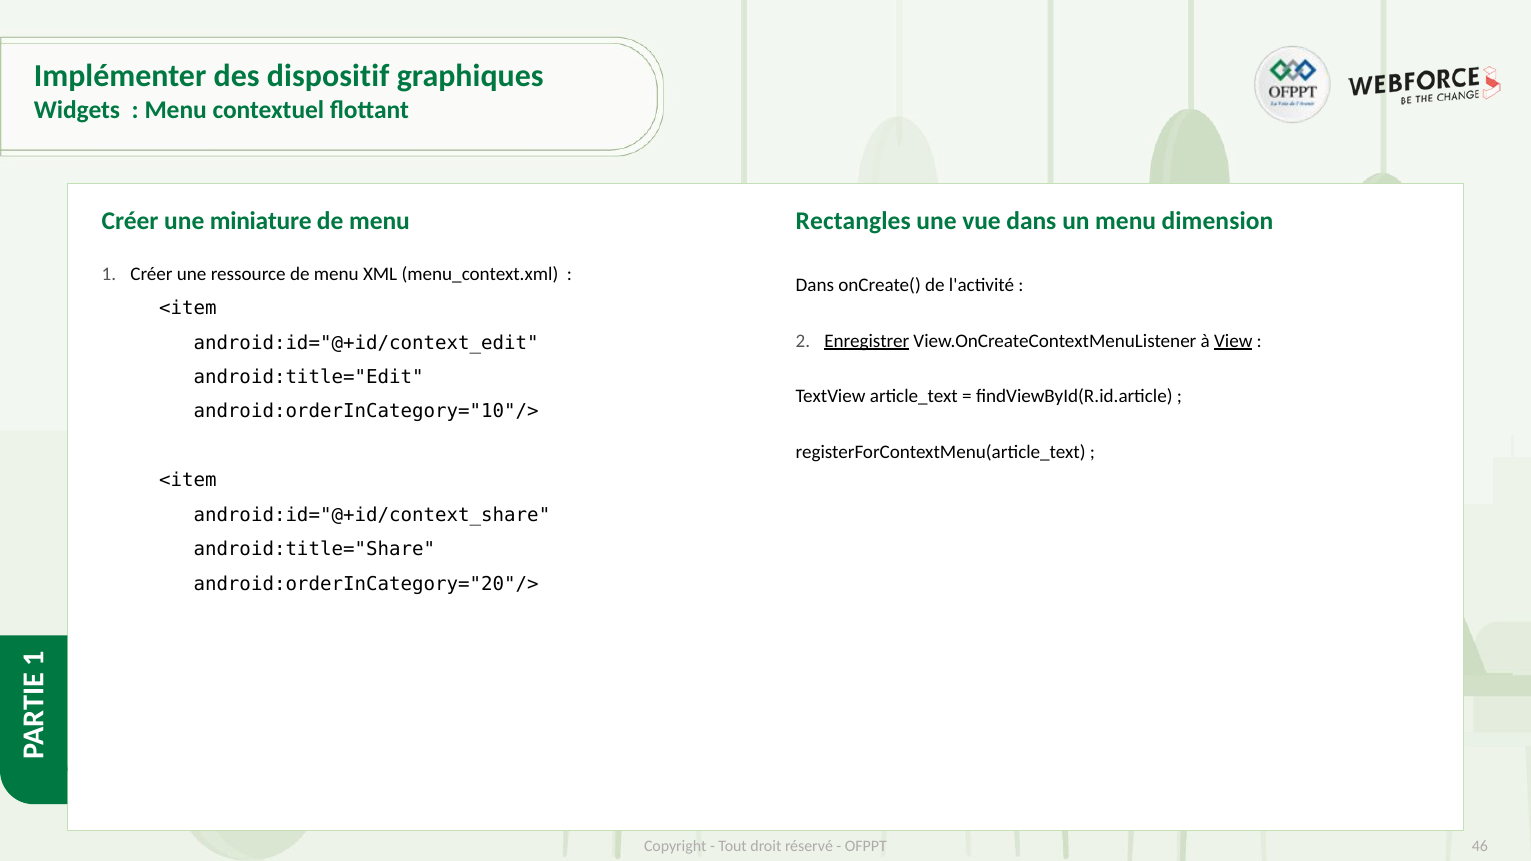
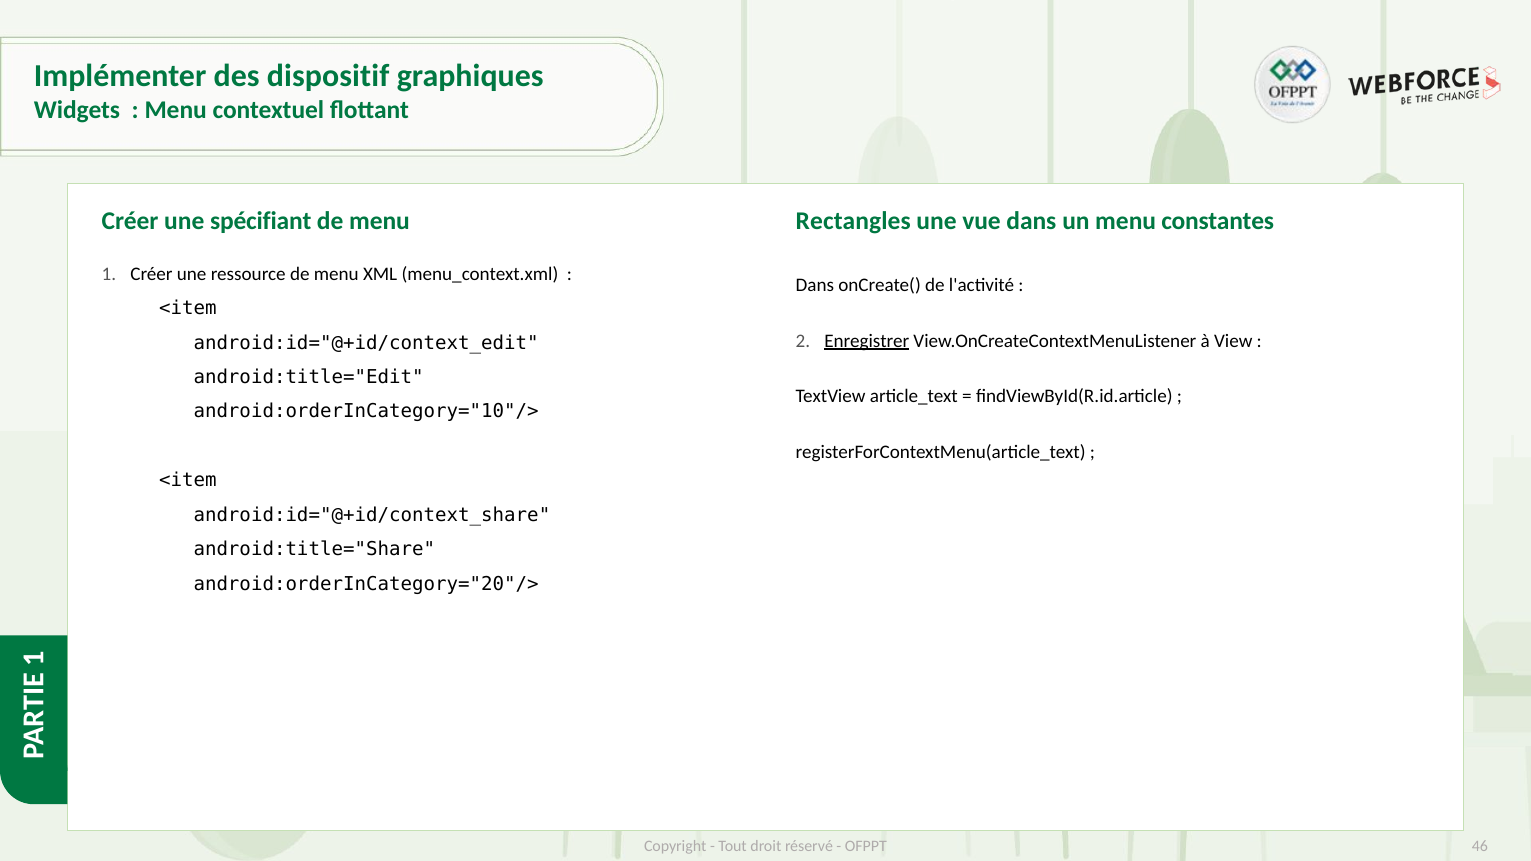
miniature: miniature -> spécifiant
dimension: dimension -> constantes
View underline: present -> none
